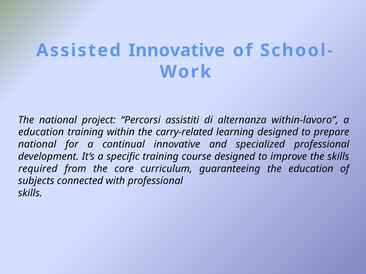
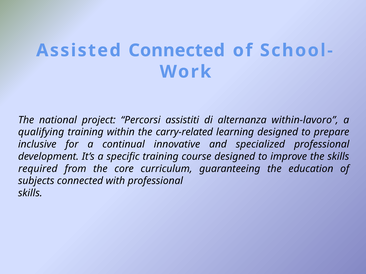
Assisted Innovative: Innovative -> Connected
education at (41, 132): education -> qualifying
national at (37, 145): national -> inclusive
